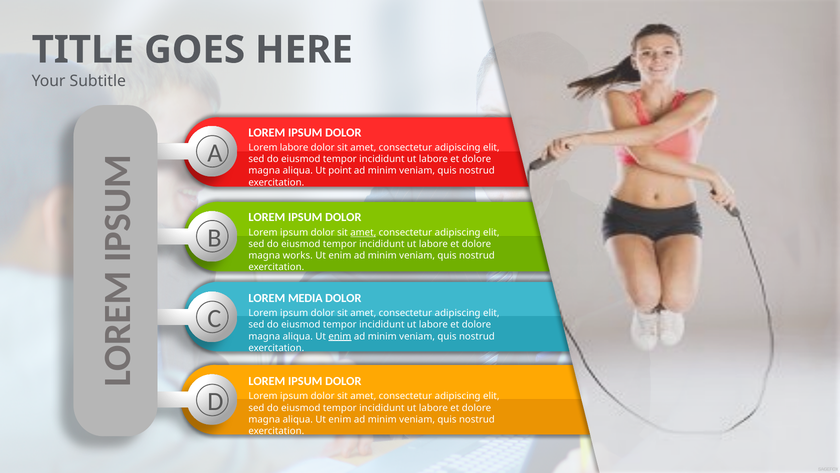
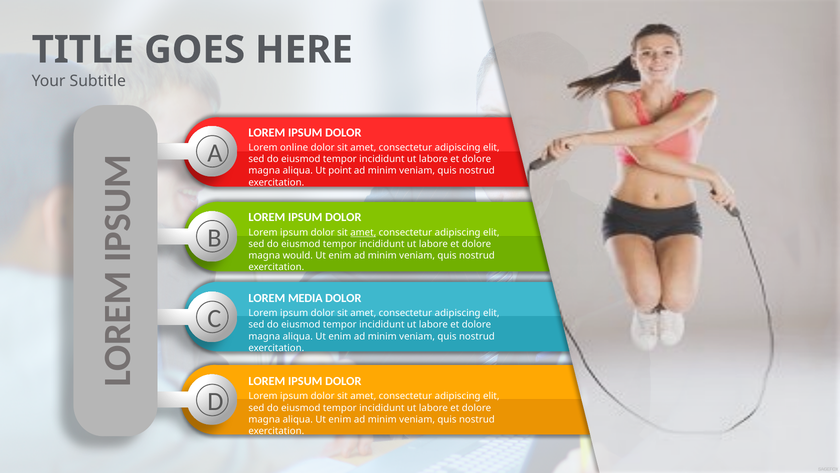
Lorem labore: labore -> online
works: works -> would
enim at (340, 336) underline: present -> none
